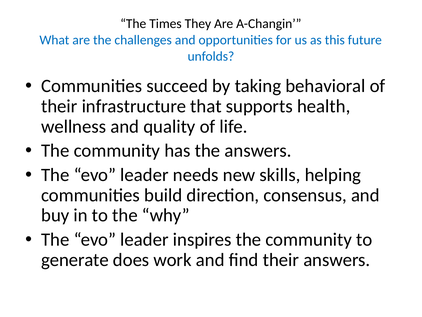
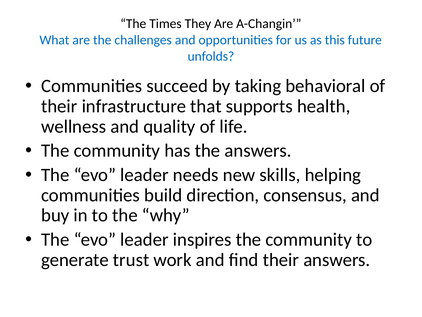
does: does -> trust
